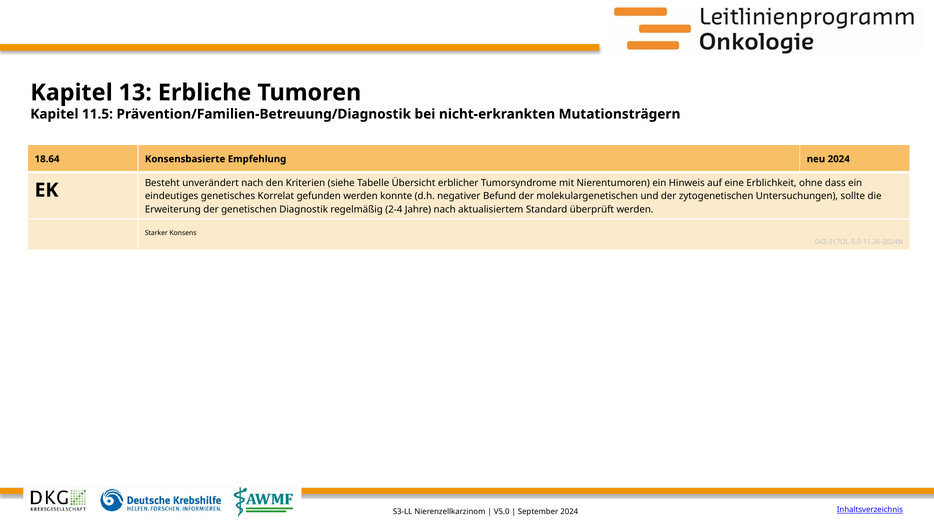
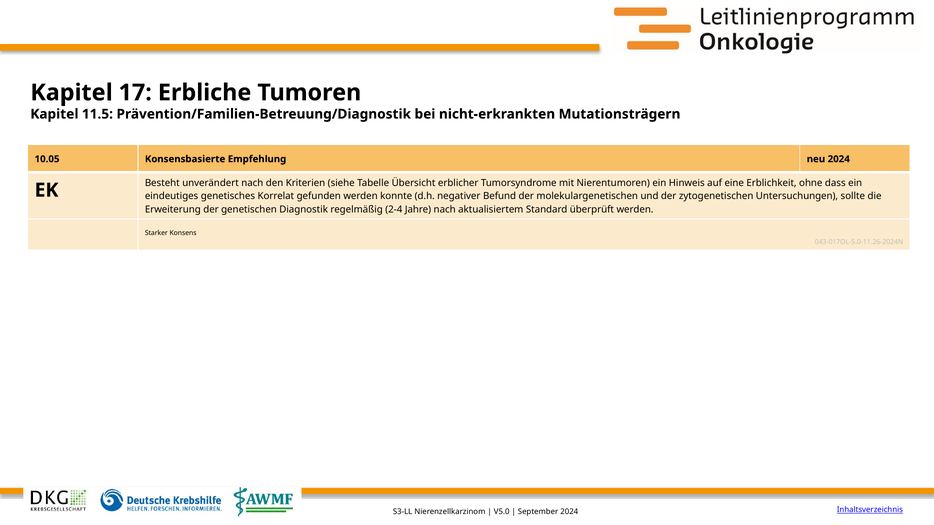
13: 13 -> 17
18.64: 18.64 -> 10.05
